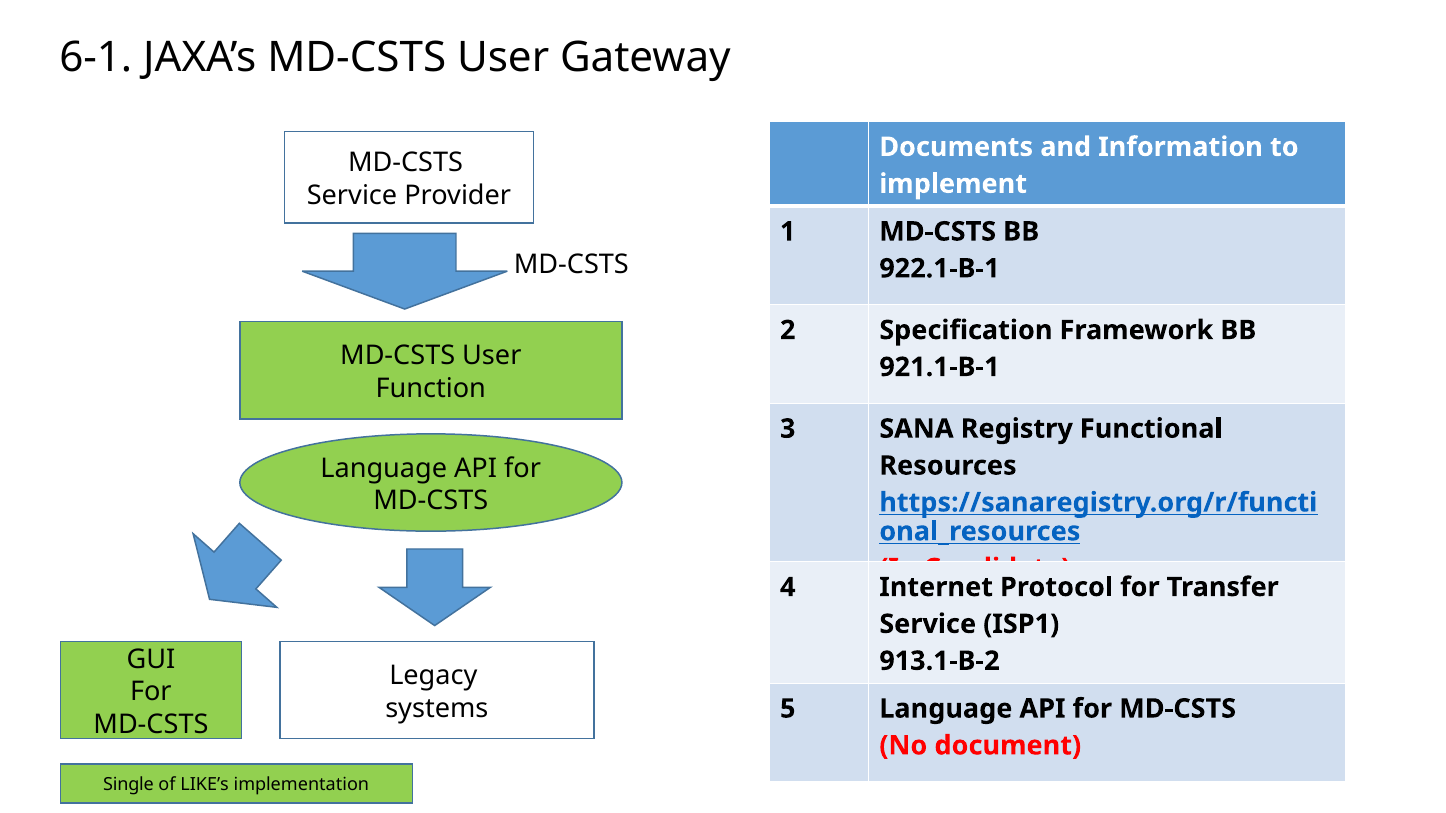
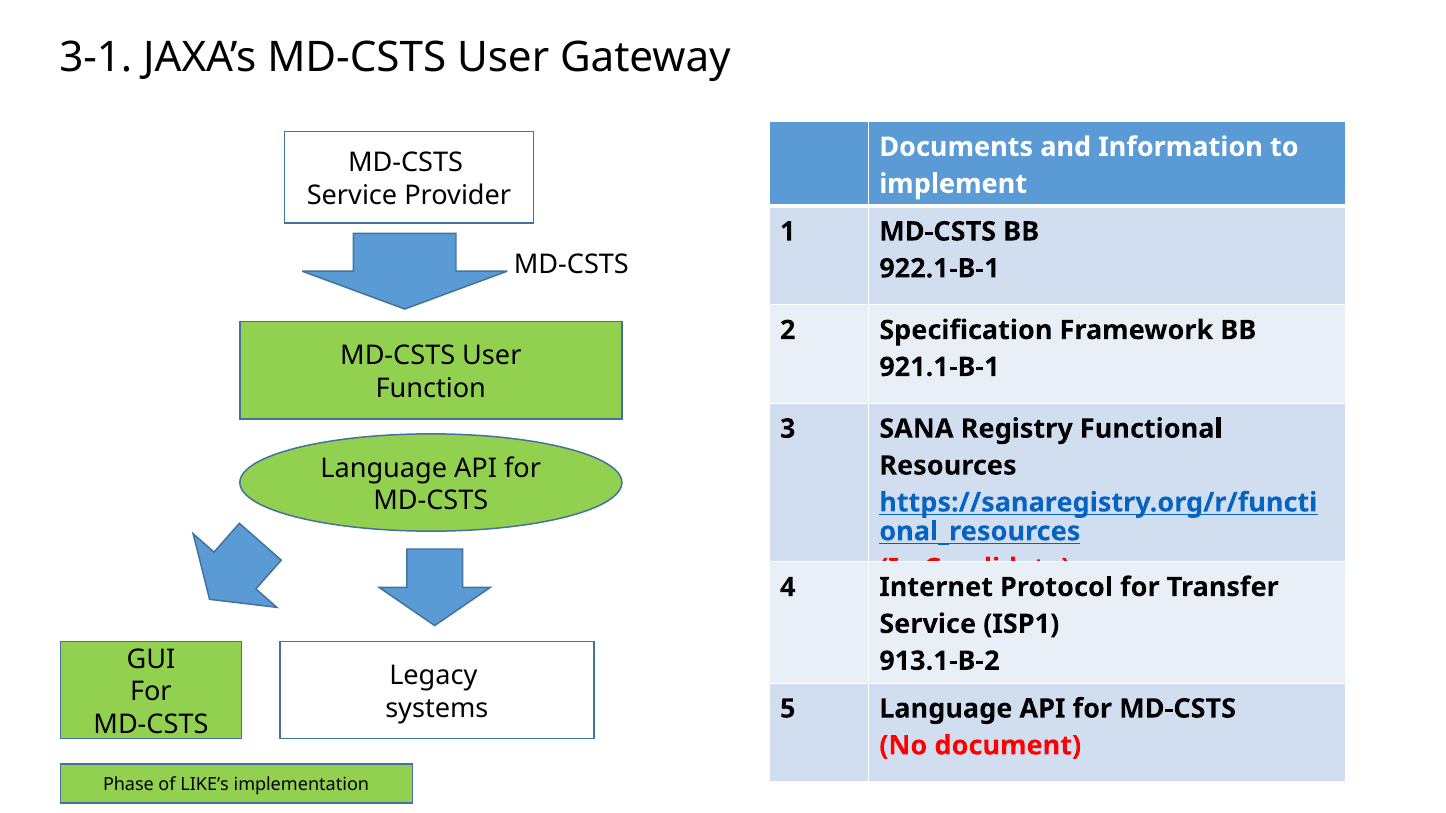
6-1: 6-1 -> 3-1
Single: Single -> Phase
